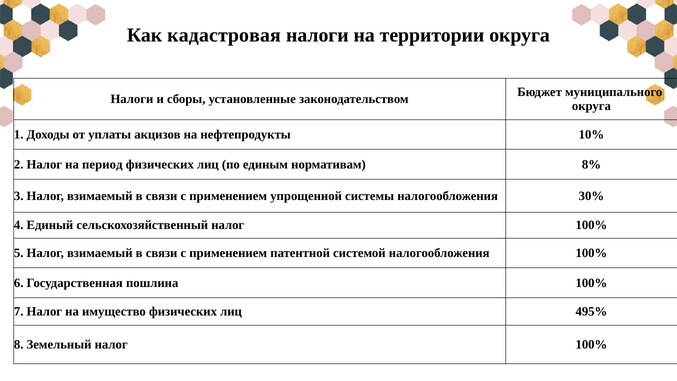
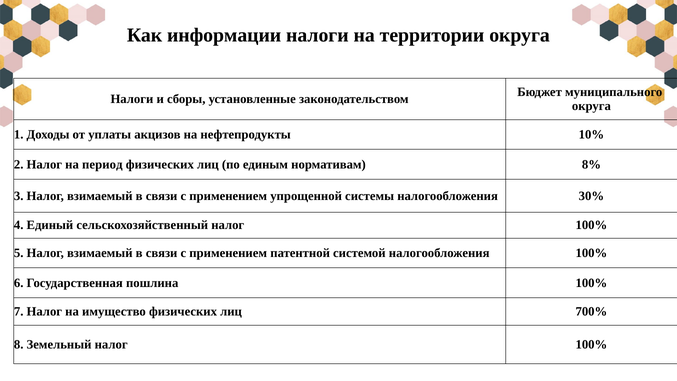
кадастровая: кадастровая -> информации
495%: 495% -> 700%
